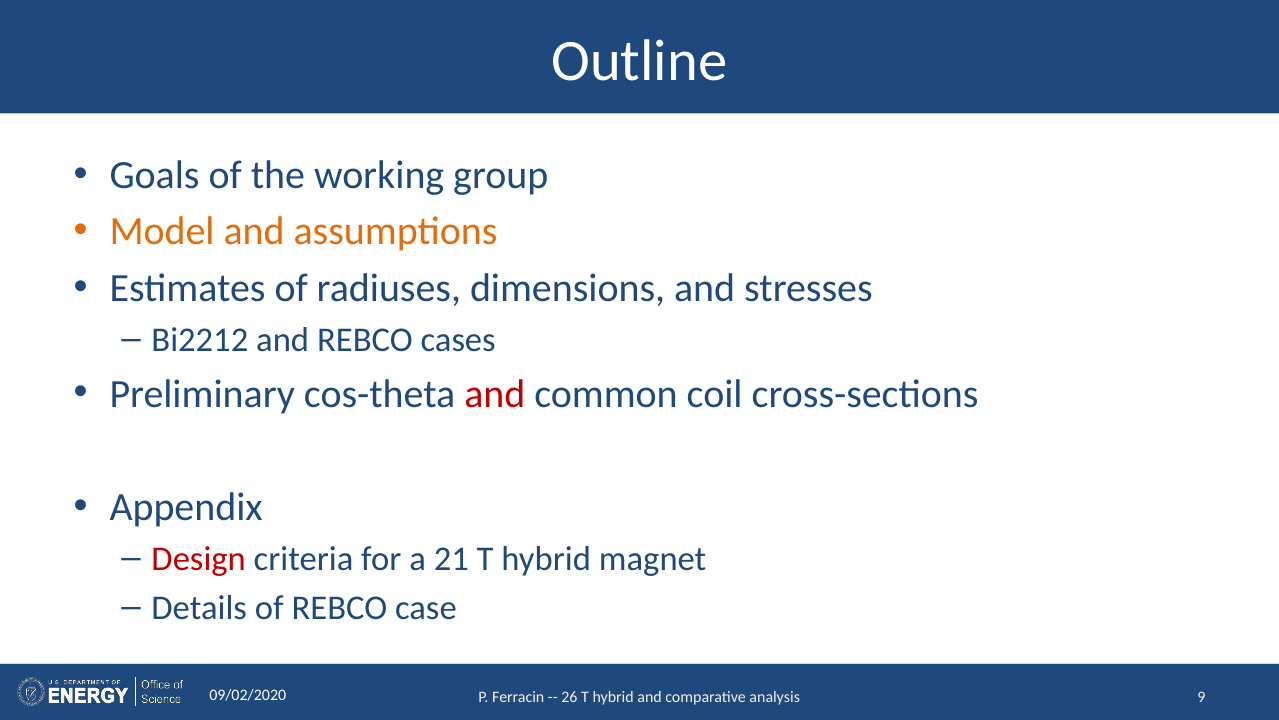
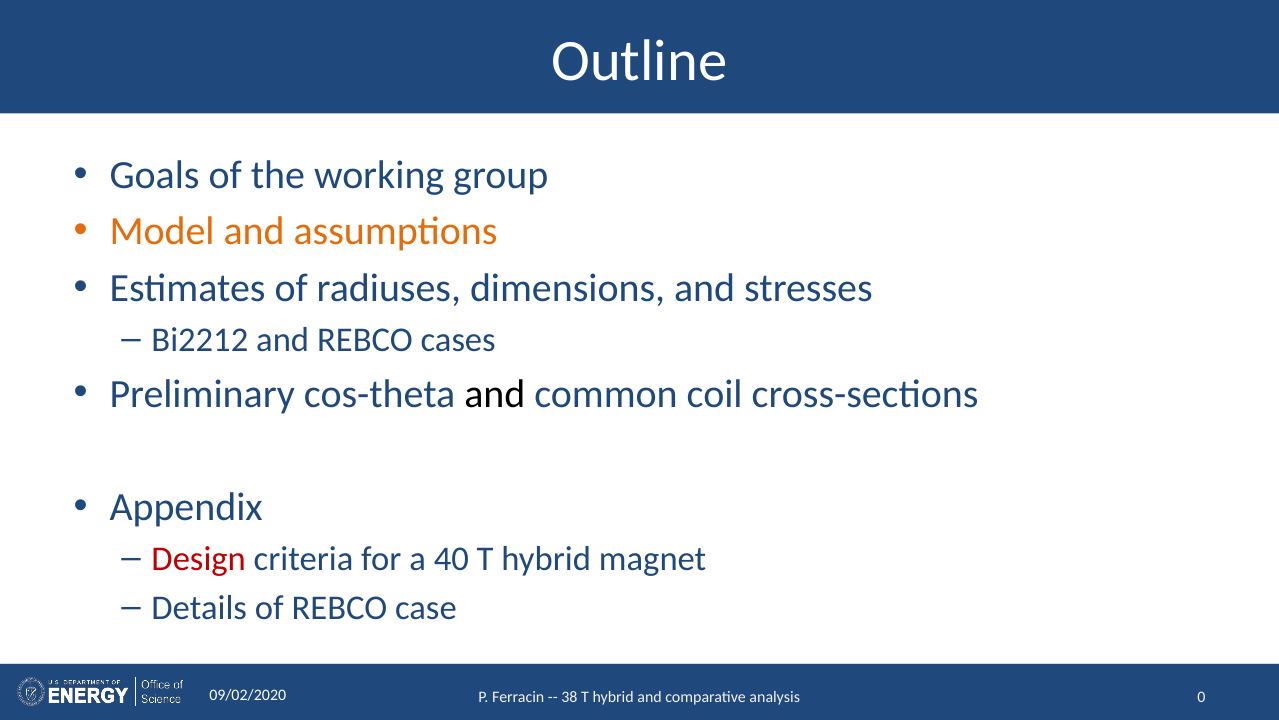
and at (495, 394) colour: red -> black
21: 21 -> 40
26: 26 -> 38
9: 9 -> 0
